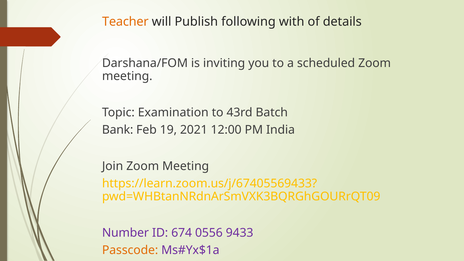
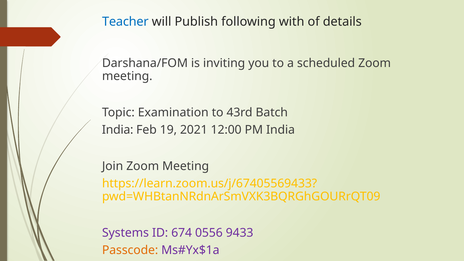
Teacher colour: orange -> blue
Bank at (118, 130): Bank -> India
Number: Number -> Systems
